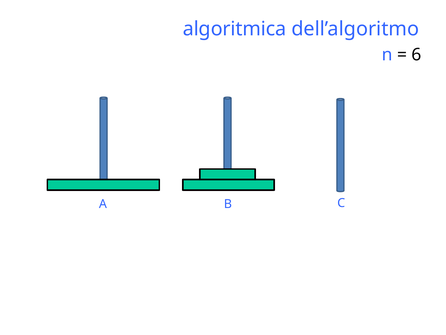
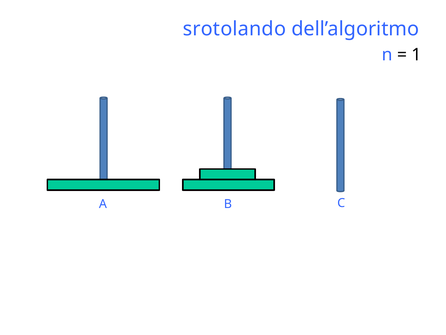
algoritmica: algoritmica -> srotolando
6: 6 -> 1
